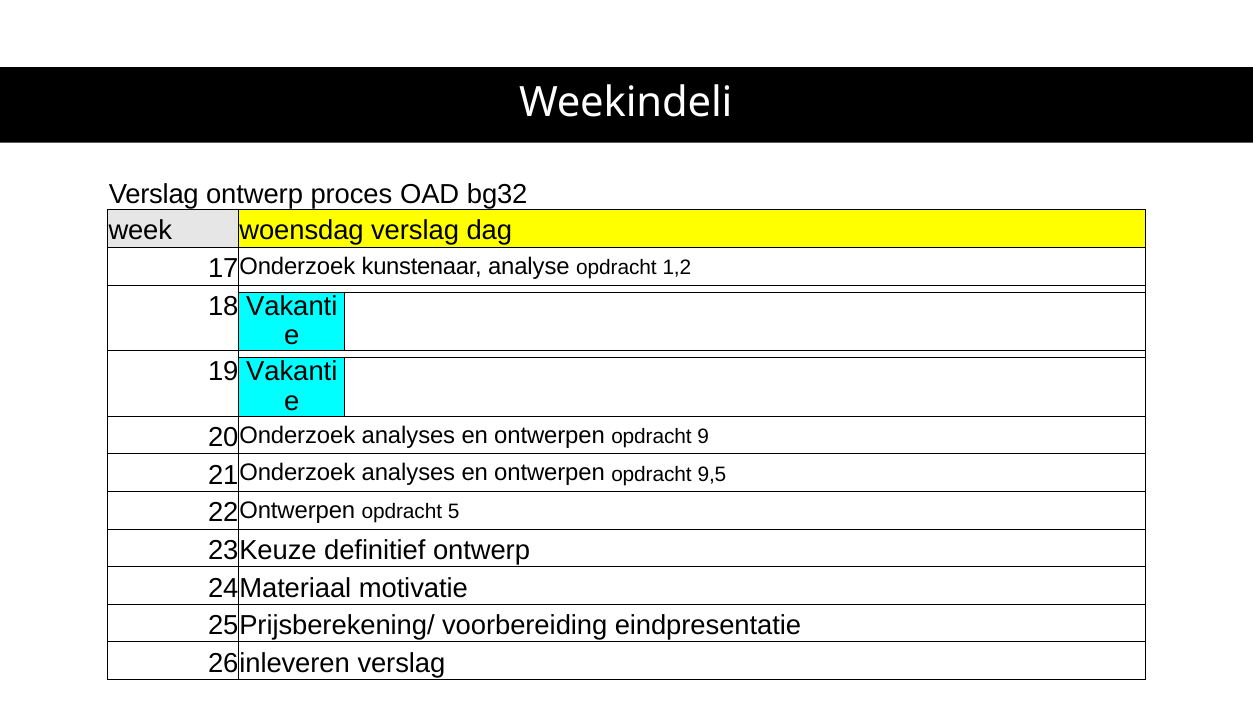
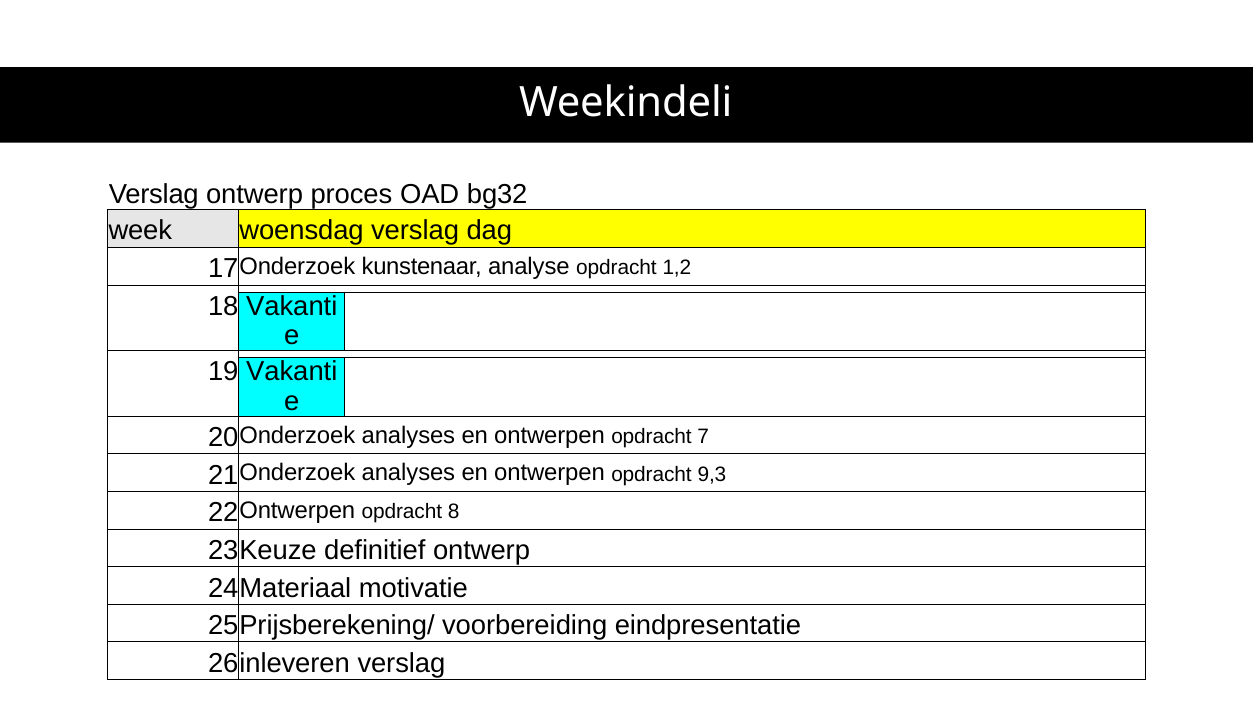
9: 9 -> 7
9,5: 9,5 -> 9,3
5: 5 -> 8
